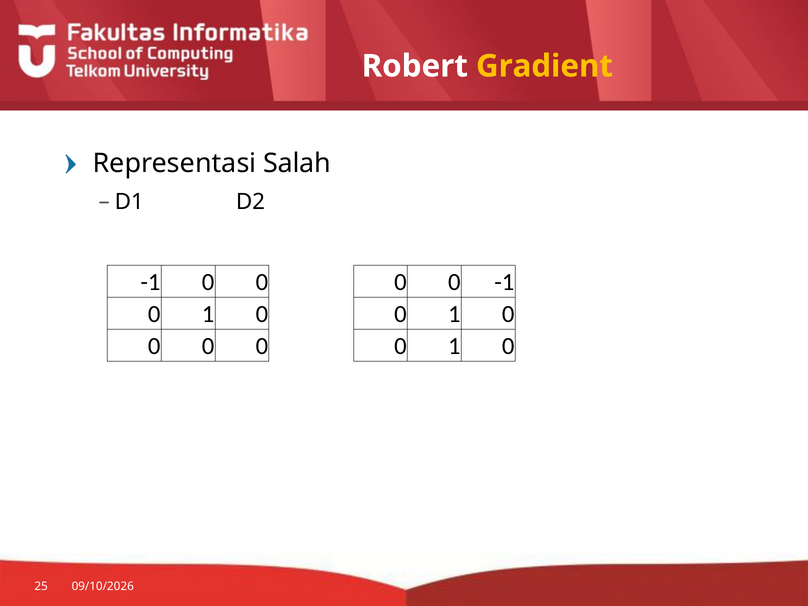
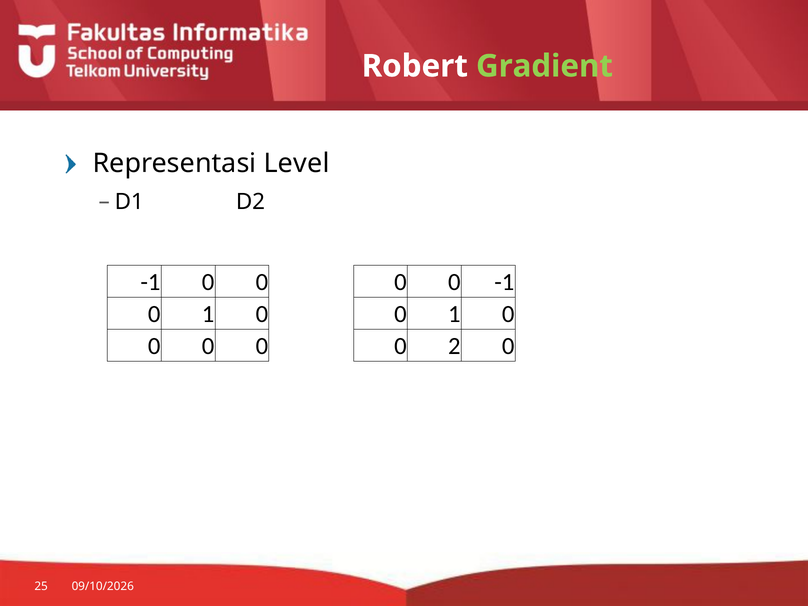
Gradient colour: yellow -> light green
Salah: Salah -> Level
1 at (454, 346): 1 -> 2
